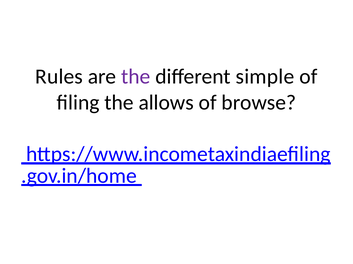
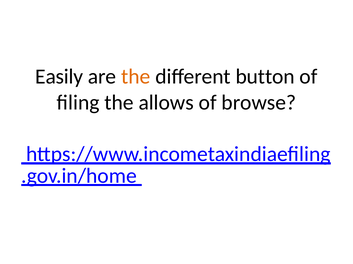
Rules: Rules -> Easily
the at (136, 77) colour: purple -> orange
simple: simple -> button
